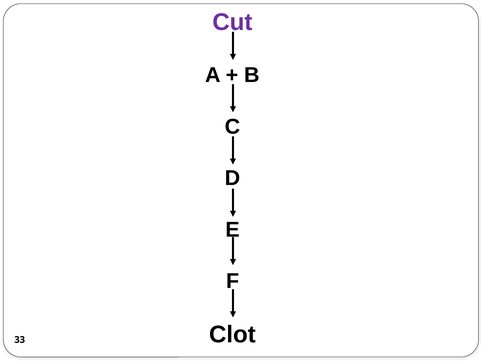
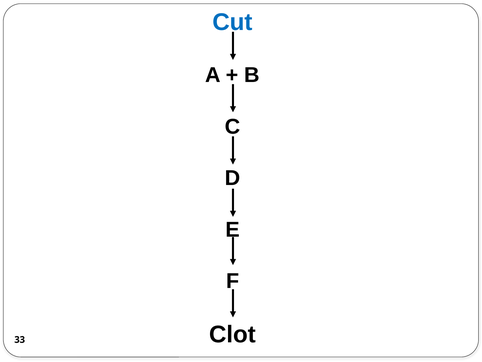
Cut colour: purple -> blue
